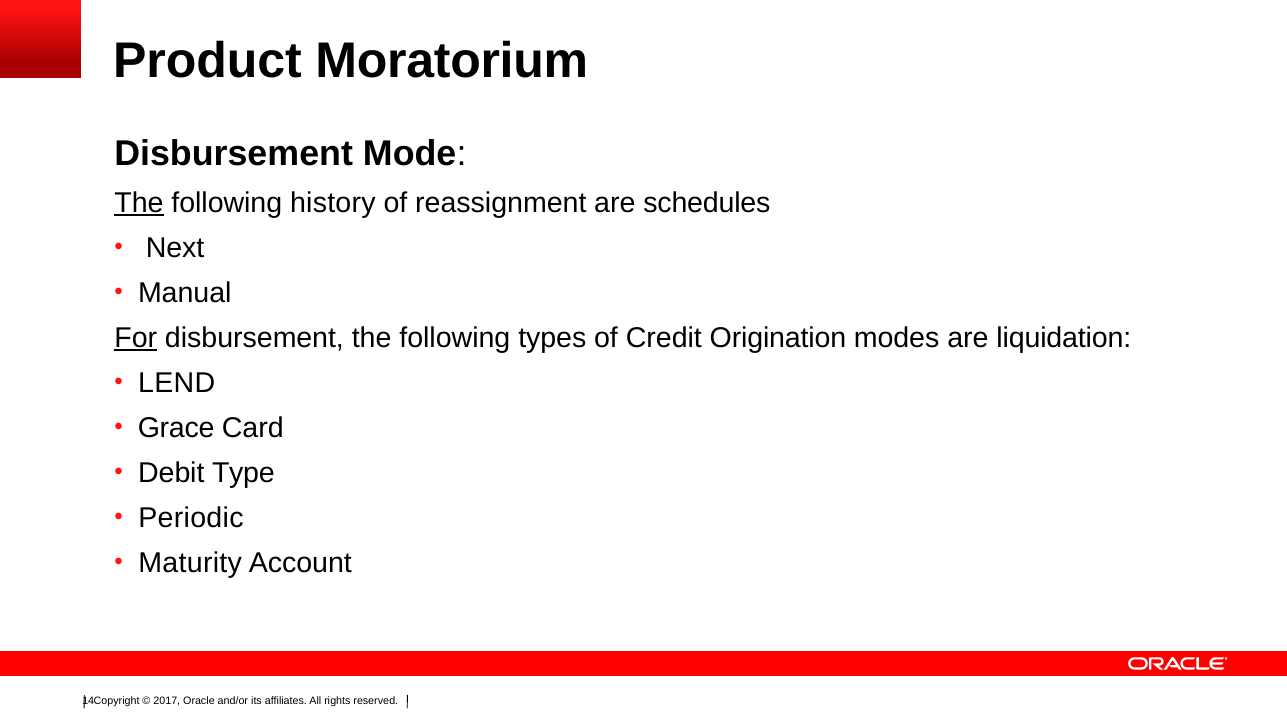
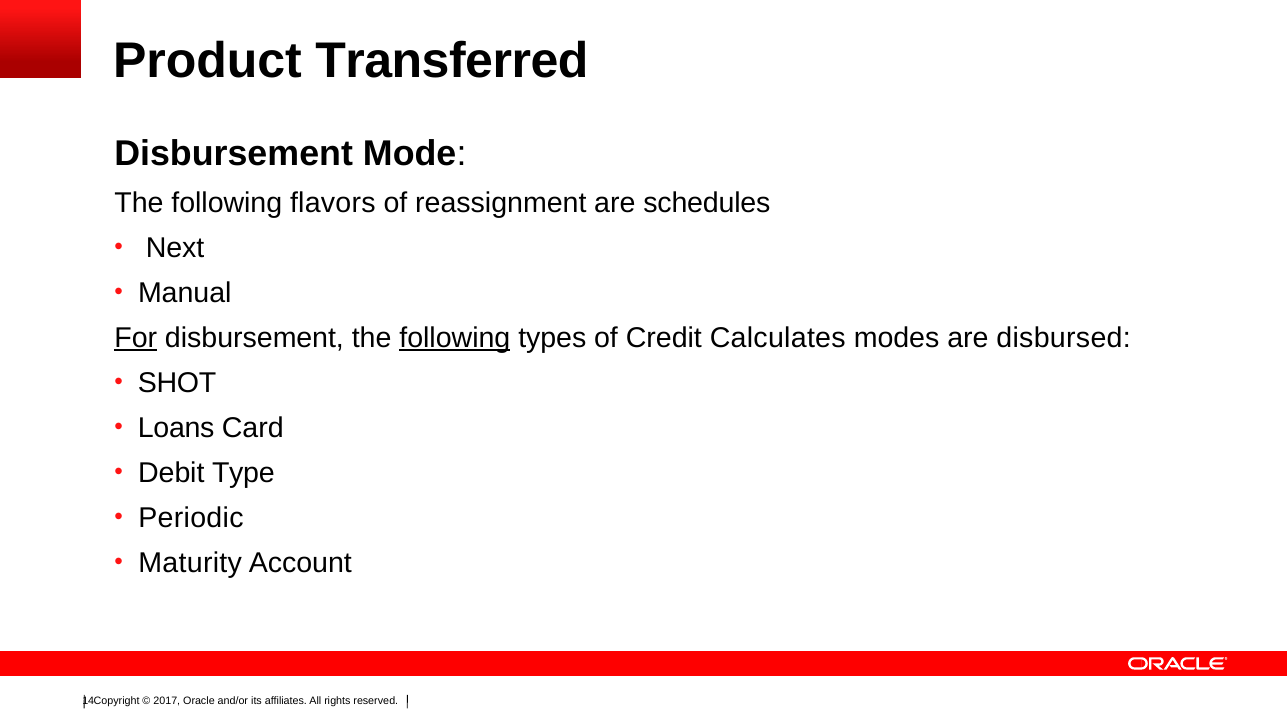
Moratorium: Moratorium -> Transferred
The at (139, 203) underline: present -> none
history: history -> flavors
following at (455, 338) underline: none -> present
Origination: Origination -> Calculates
liquidation: liquidation -> disbursed
LEND: LEND -> SHOT
Grace: Grace -> Loans
